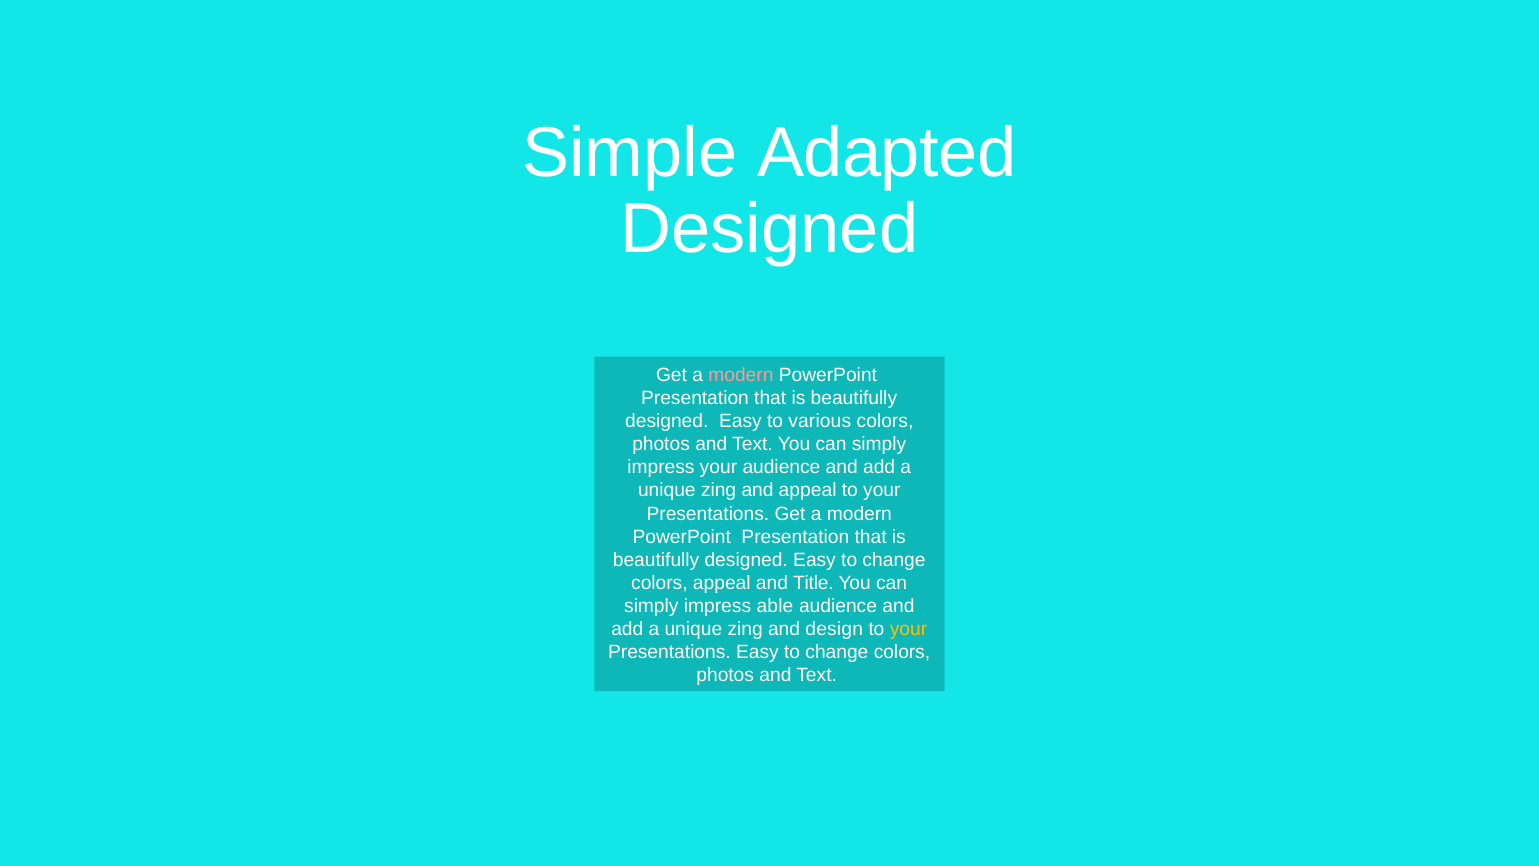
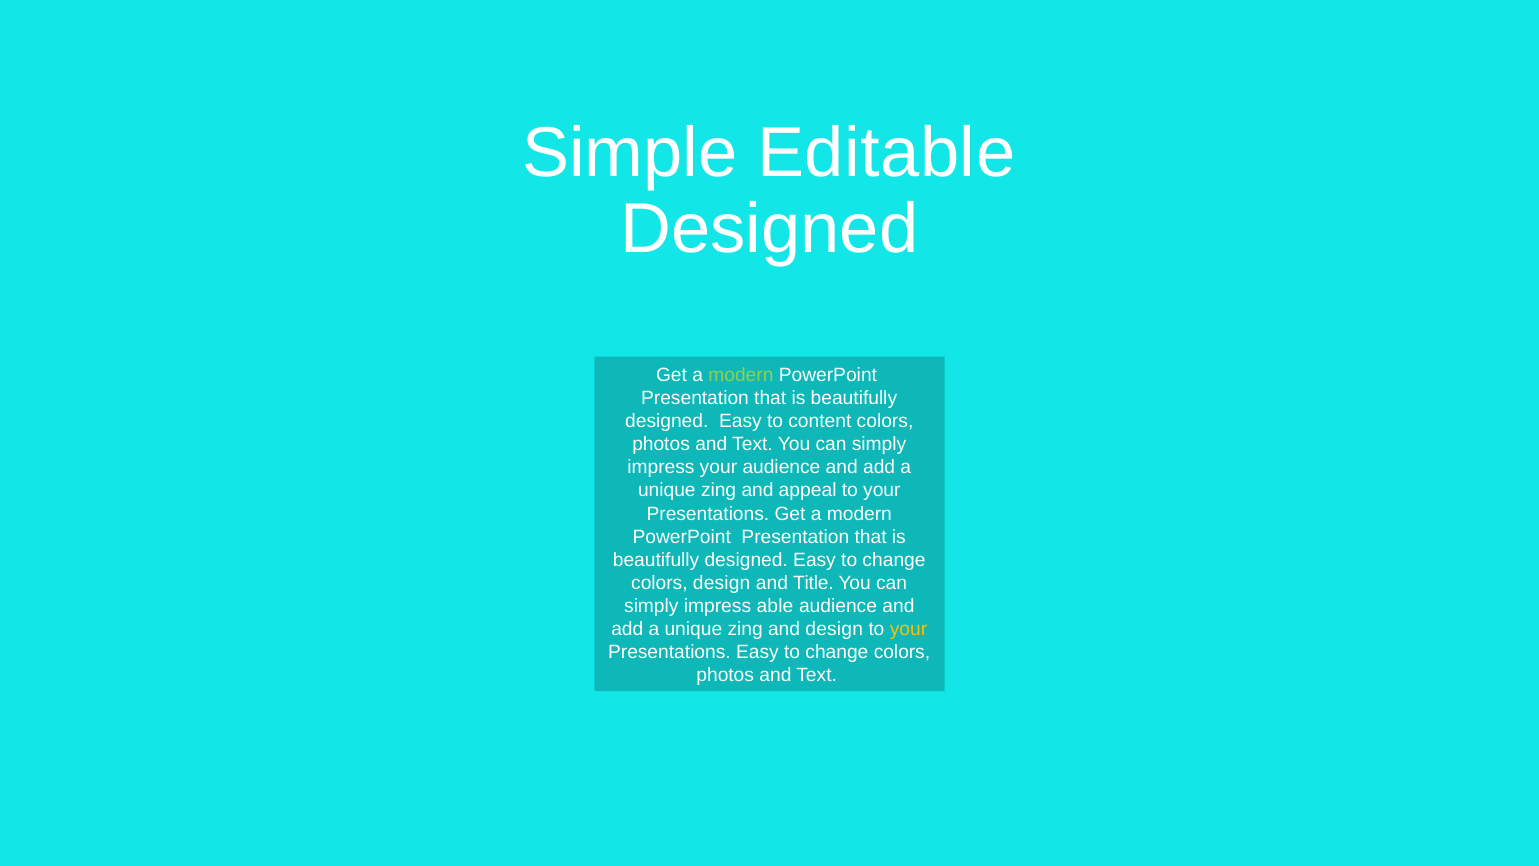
Adapted: Adapted -> Editable
modern at (741, 375) colour: pink -> light green
various: various -> content
colors appeal: appeal -> design
